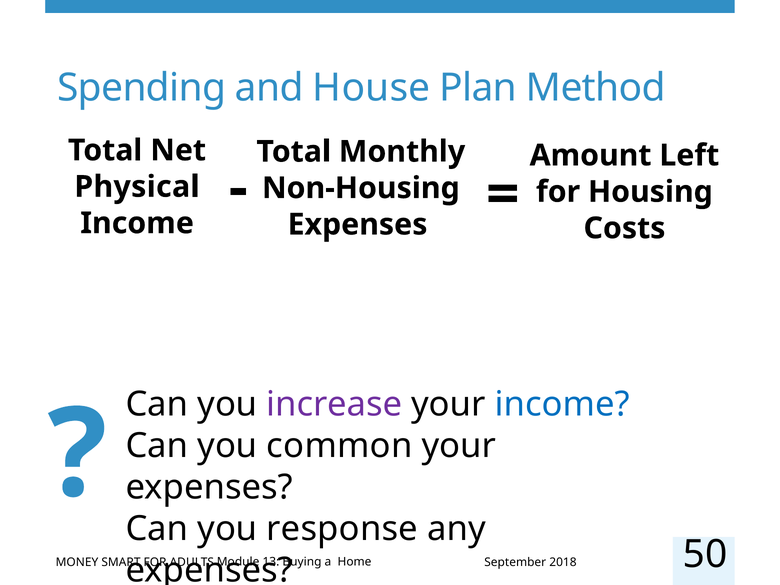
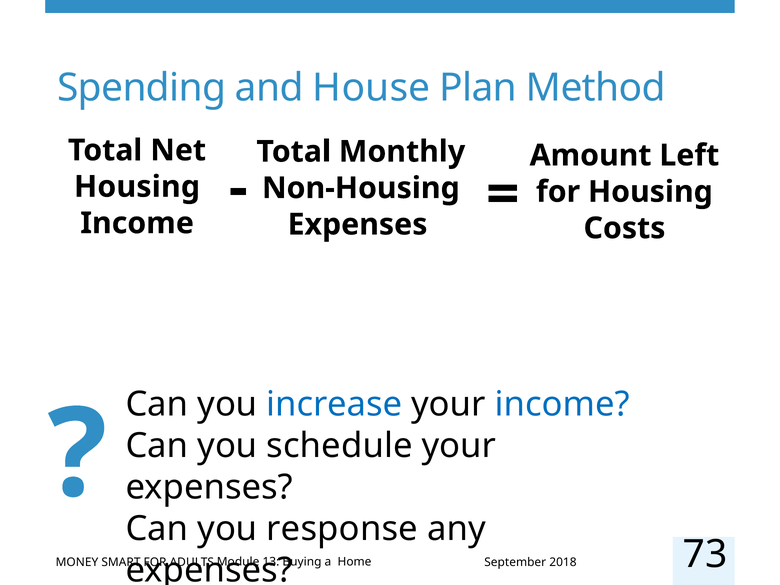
Physical at (137, 187): Physical -> Housing
increase colour: purple -> blue
common: common -> schedule
50: 50 -> 73
